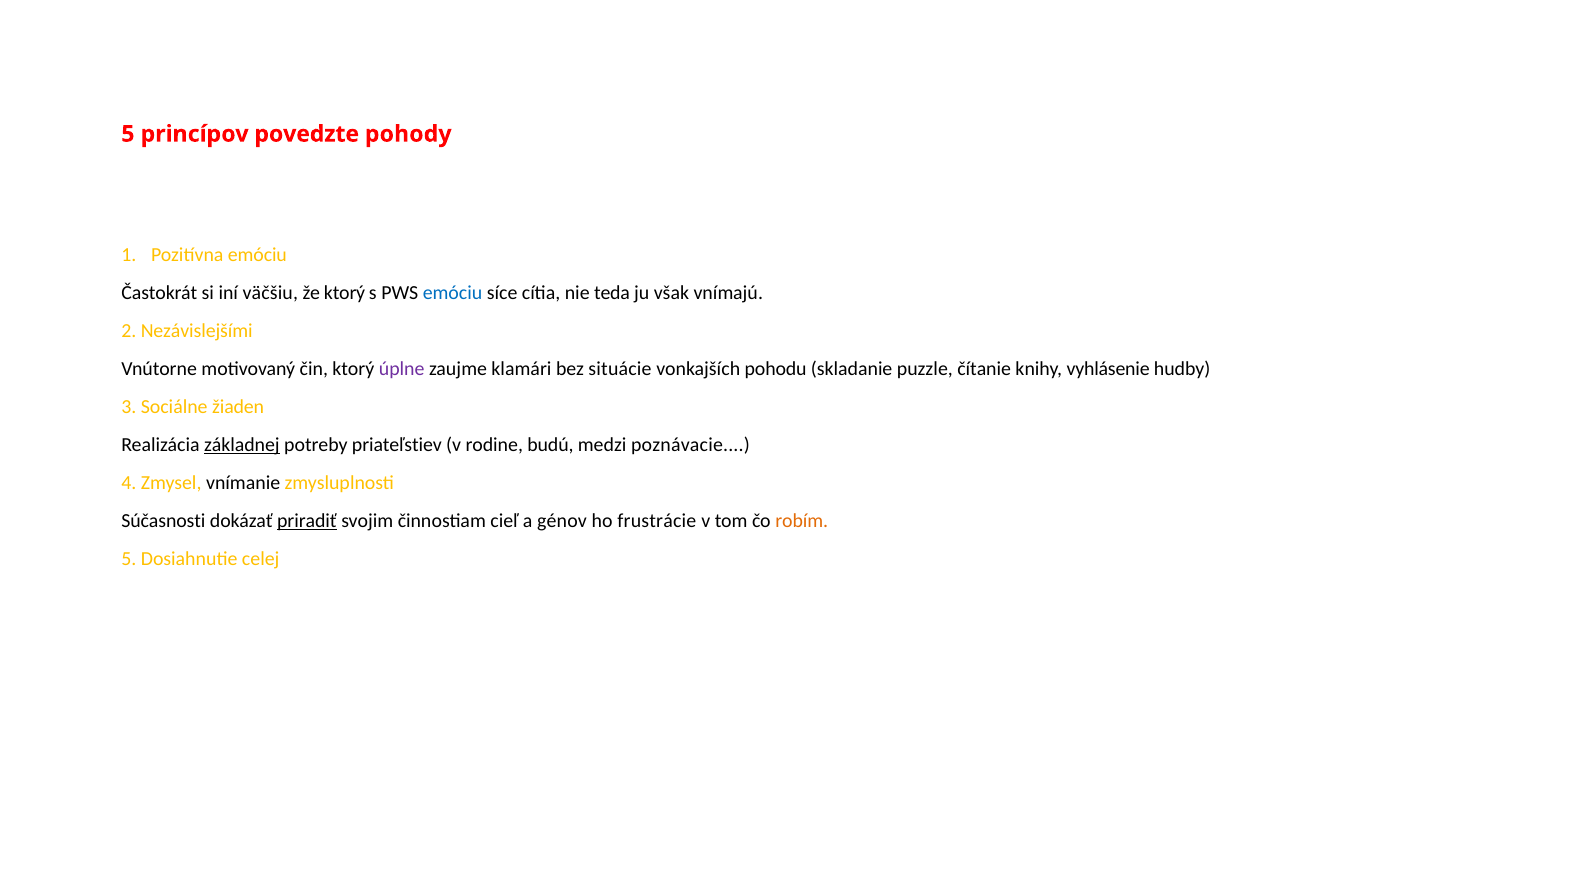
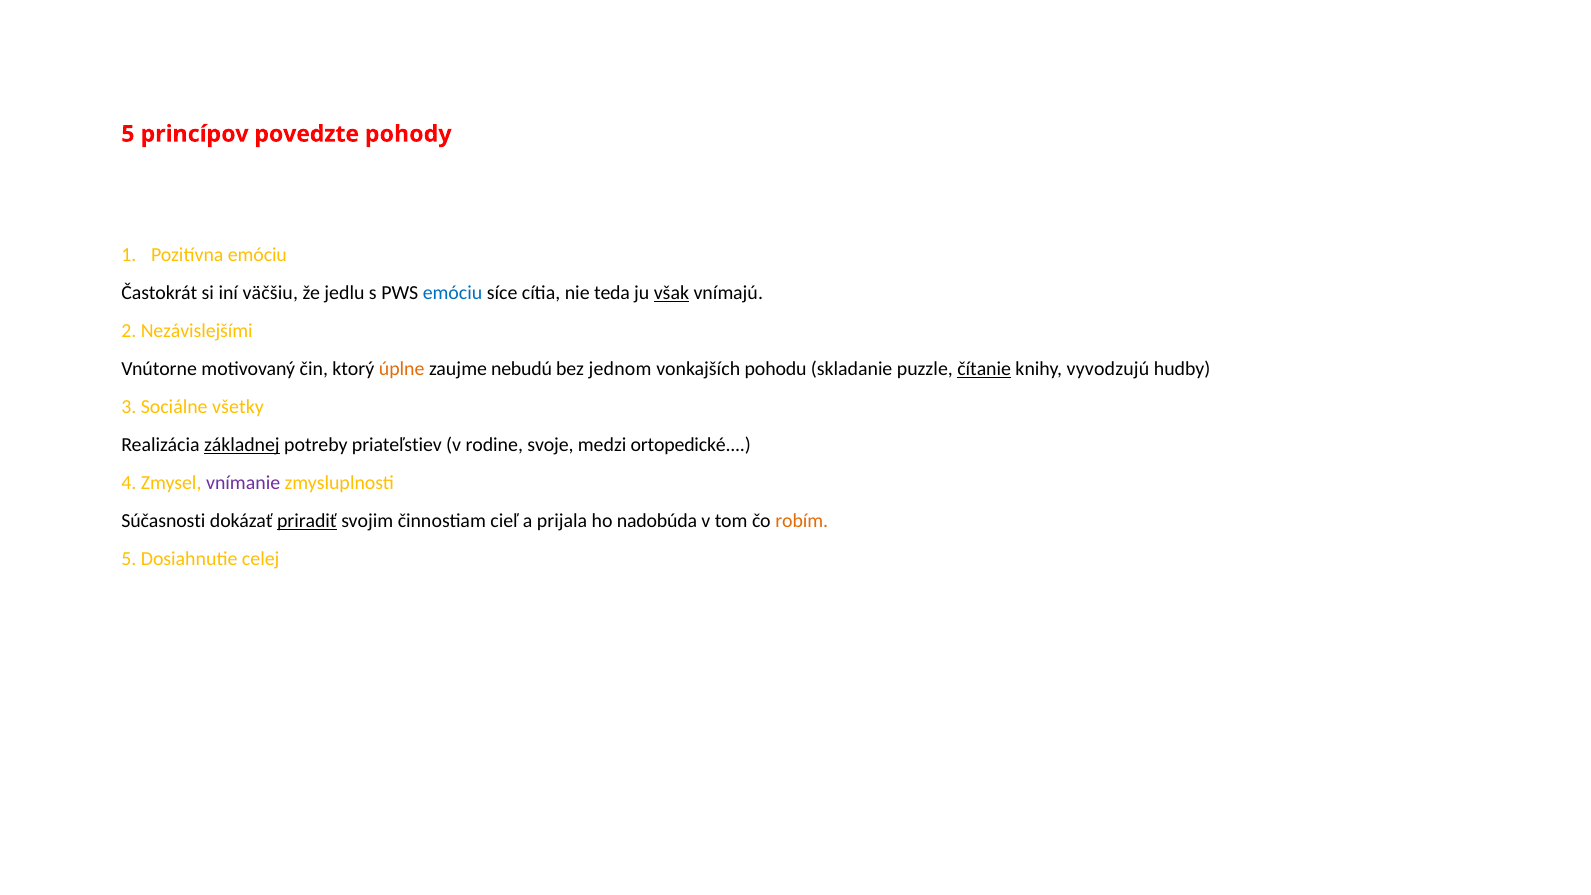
že ktorý: ktorý -> jedlu
však underline: none -> present
úplne colour: purple -> orange
klamári: klamári -> nebudú
situácie: situácie -> jednom
čítanie underline: none -> present
vyhlásenie: vyhlásenie -> vyvodzujú
žiaden: žiaden -> všetky
budú: budú -> svoje
poznávacie: poznávacie -> ortopedické
vnímanie colour: black -> purple
génov: génov -> prijala
frustrácie: frustrácie -> nadobúda
